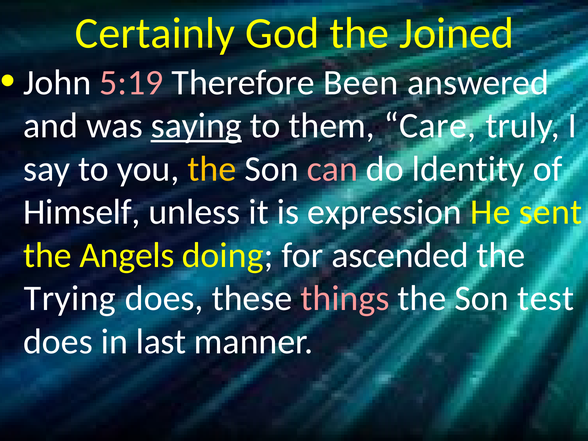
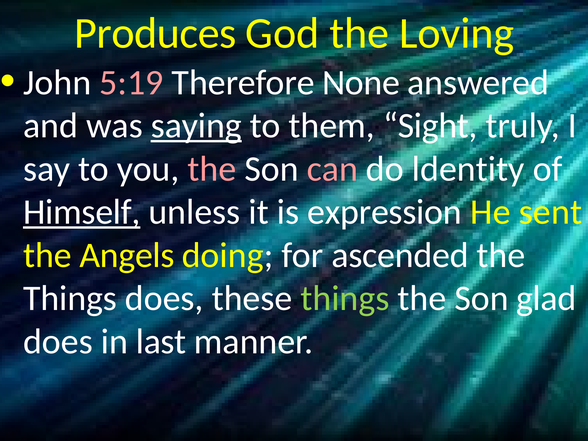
Certainly: Certainly -> Produces
Joined: Joined -> Loving
Been: Been -> None
Care: Care -> Sight
the at (212, 169) colour: yellow -> pink
Himself underline: none -> present
Trying at (70, 298): Trying -> Things
things at (345, 298) colour: pink -> light green
test: test -> glad
